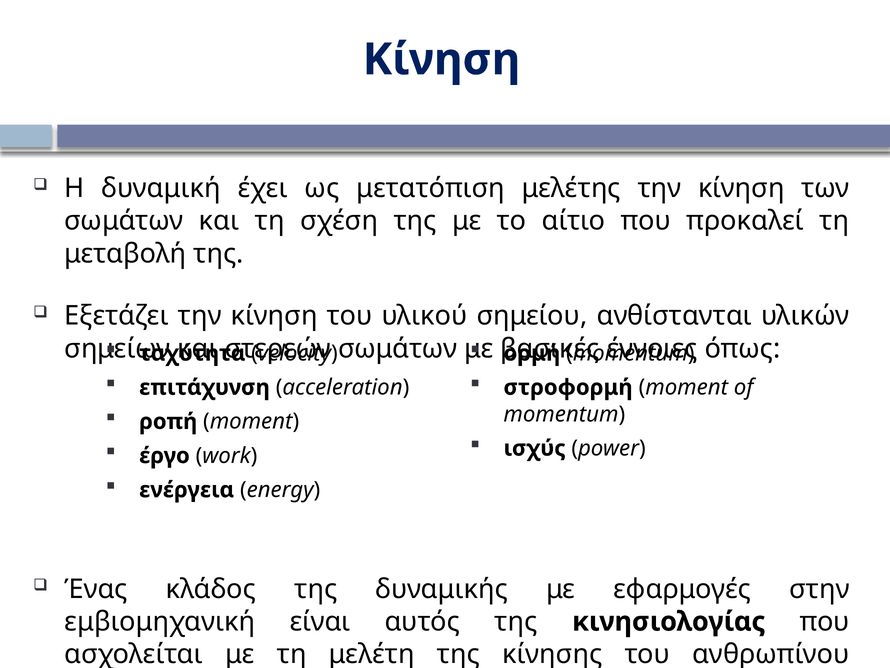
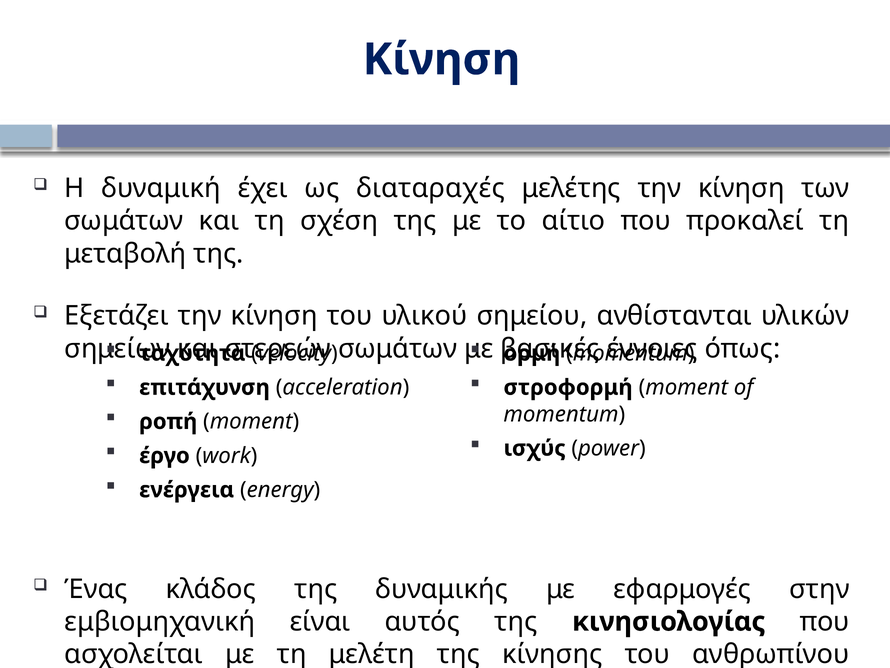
μετατόπιση: μετατόπιση -> διαταραχές
